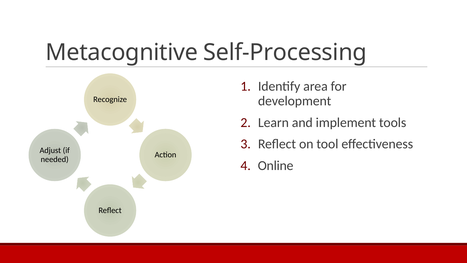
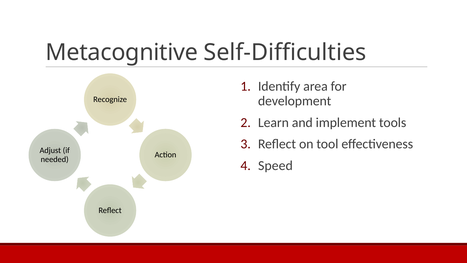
Self-Processing: Self-Processing -> Self-Difficulties
Online: Online -> Speed
